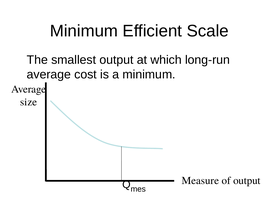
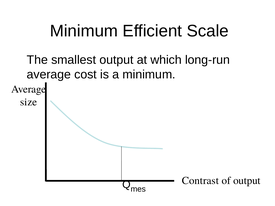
Measure: Measure -> Contrast
